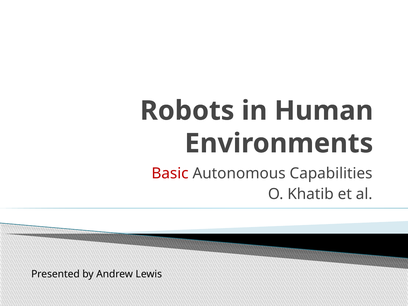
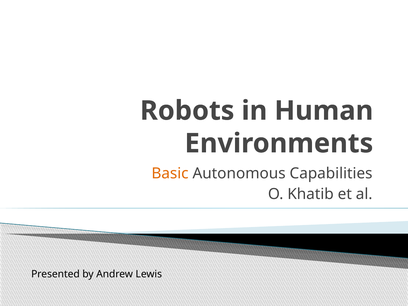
Basic colour: red -> orange
